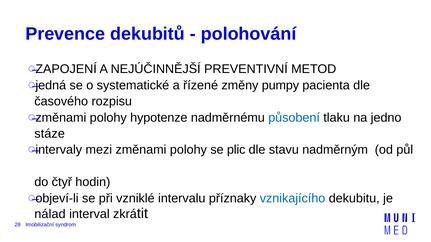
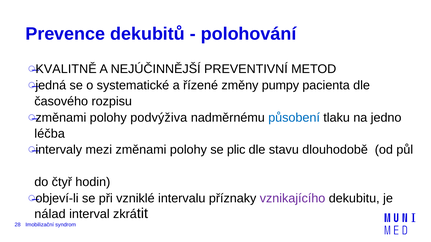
ZAPOJENÍ: ZAPOJENÍ -> KVALITNĚ
hypotenze: hypotenze -> podvýživa
stáze: stáze -> léčba
nadměrným: nadměrným -> dlouhodobě
vznikajícího colour: blue -> purple
